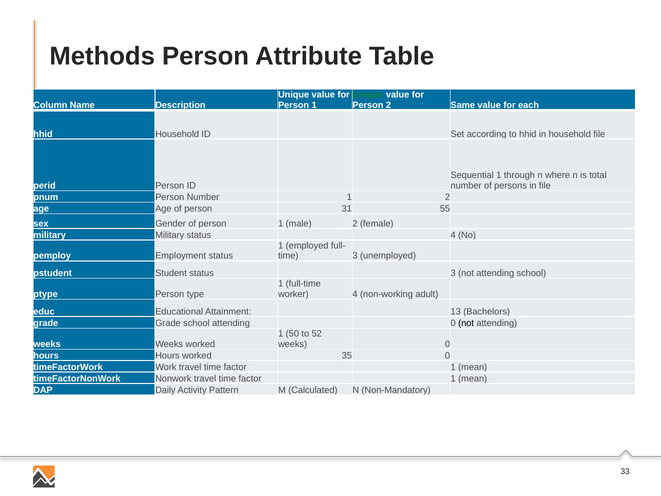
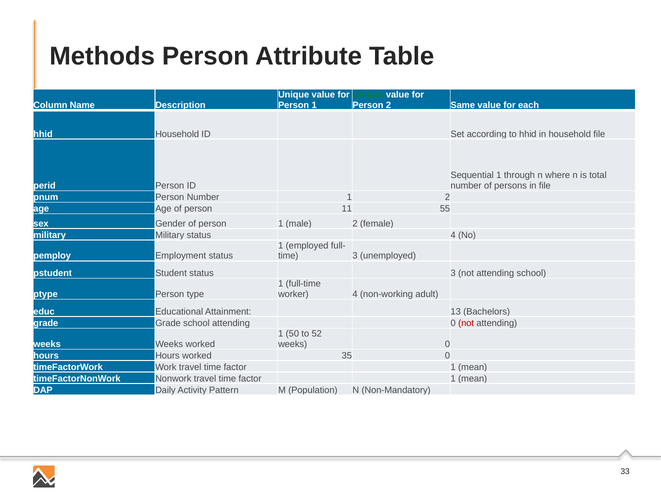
31: 31 -> 11
not at (466, 323) colour: black -> red
Calculated: Calculated -> Population
